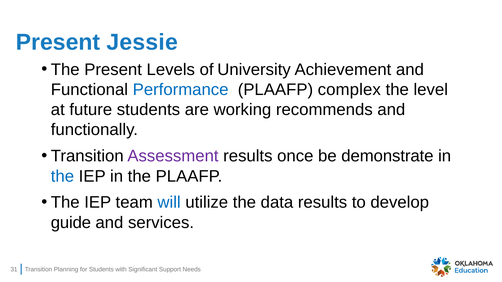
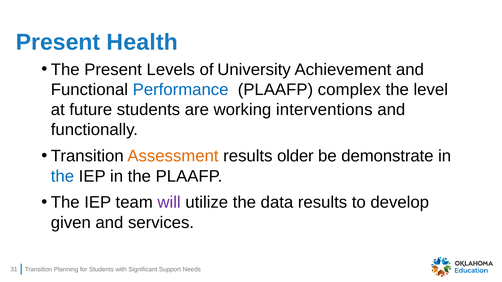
Jessie: Jessie -> Health
recommends: recommends -> interventions
Assessment colour: purple -> orange
once: once -> older
will colour: blue -> purple
guide: guide -> given
